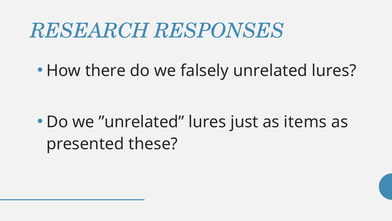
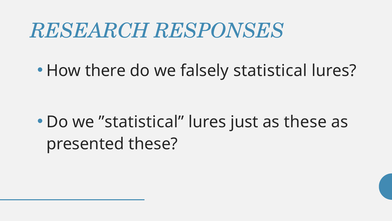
unrelated: unrelated -> statistical
”unrelated: ”unrelated -> ”statistical
as items: items -> these
